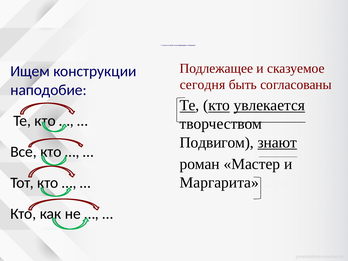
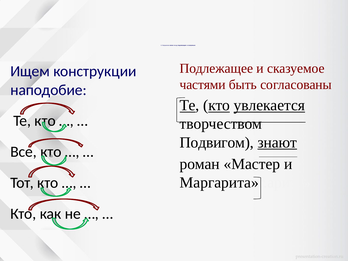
сегодня: сегодня -> частями
